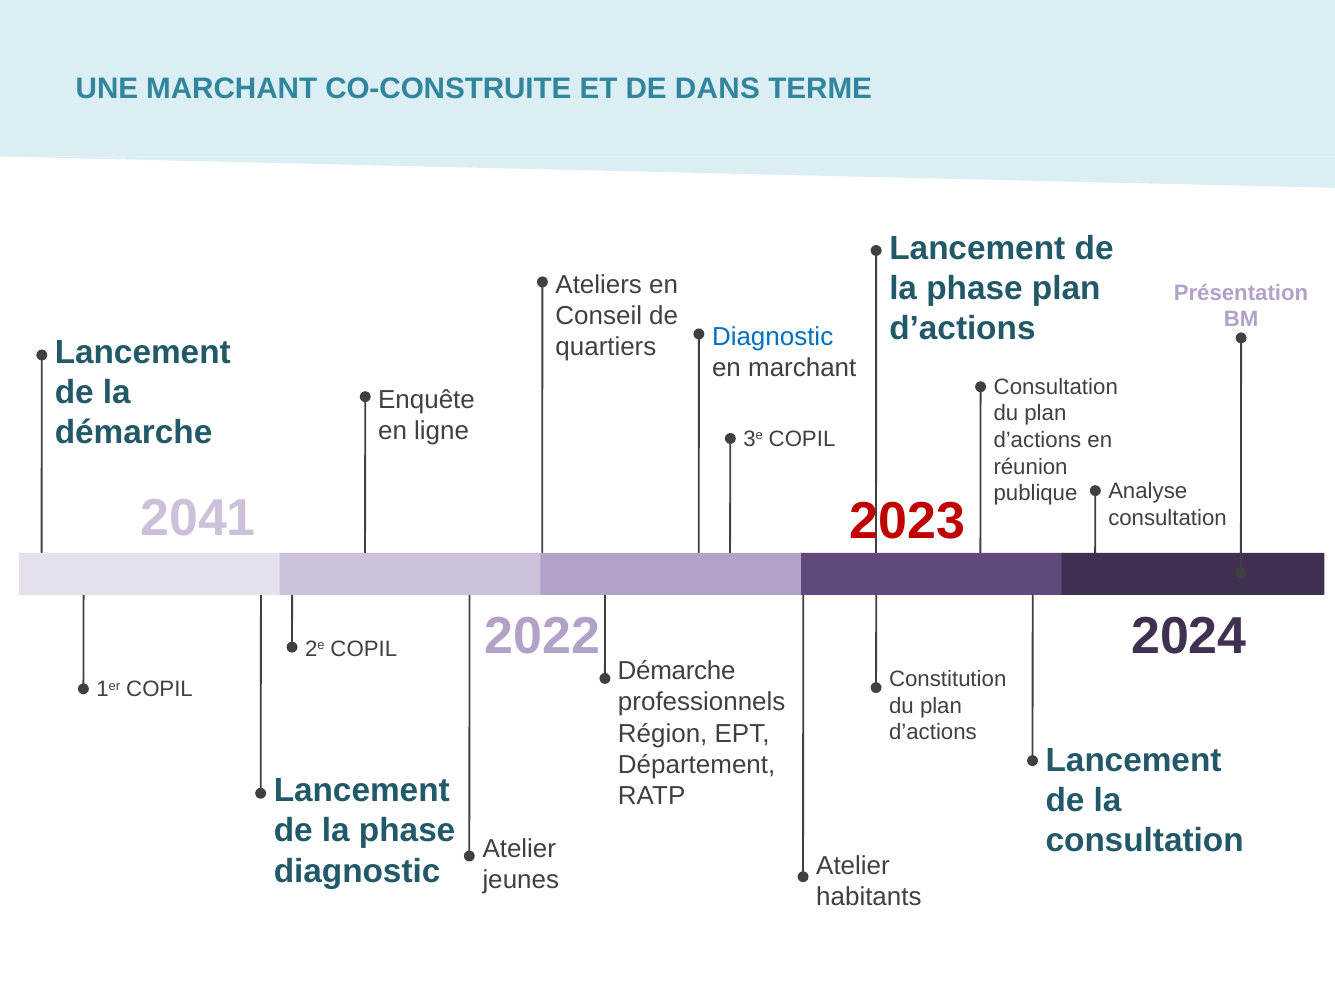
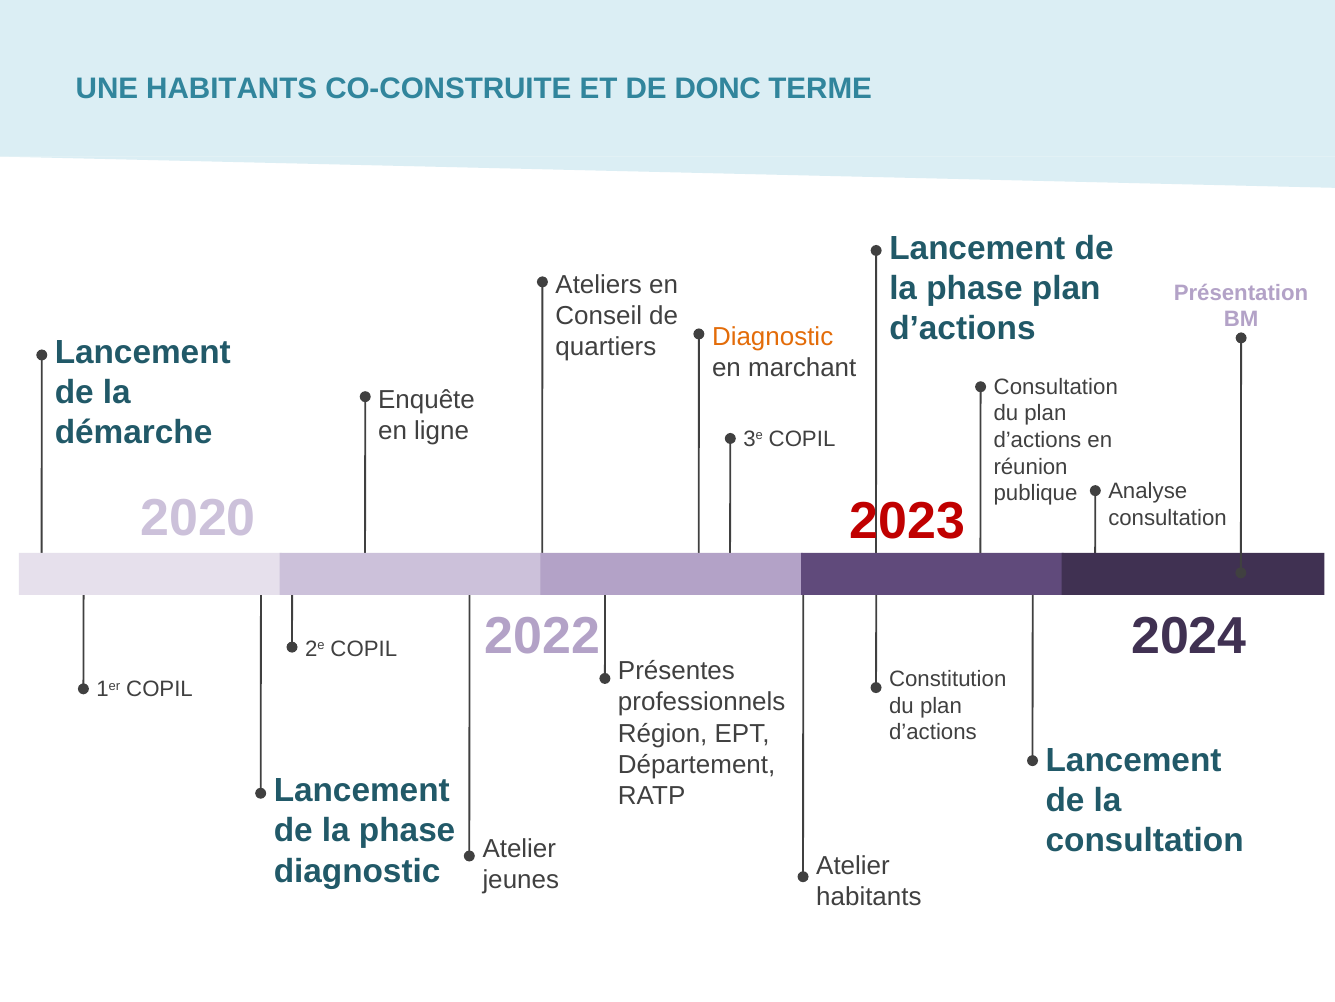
UNE MARCHANT: MARCHANT -> HABITANTS
DANS: DANS -> DONC
Diagnostic at (773, 337) colour: blue -> orange
2041: 2041 -> 2020
Démarche at (677, 671): Démarche -> Présentes
